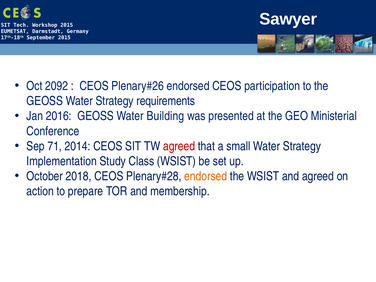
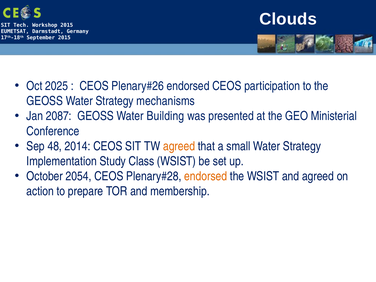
Sawyer: Sawyer -> Clouds
2092: 2092 -> 2025
requirements: requirements -> mechanisms
2016: 2016 -> 2087
71: 71 -> 48
agreed at (179, 146) colour: red -> orange
2018: 2018 -> 2054
